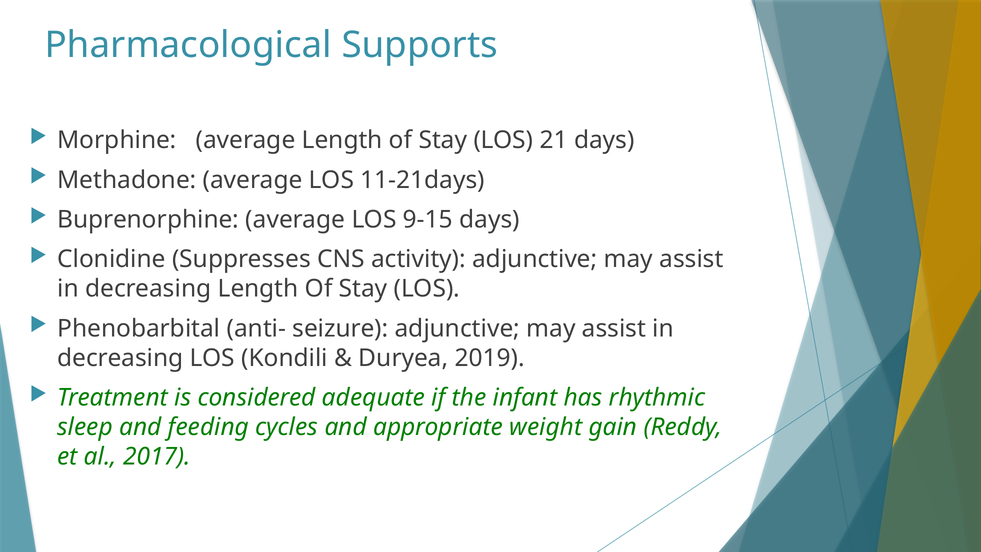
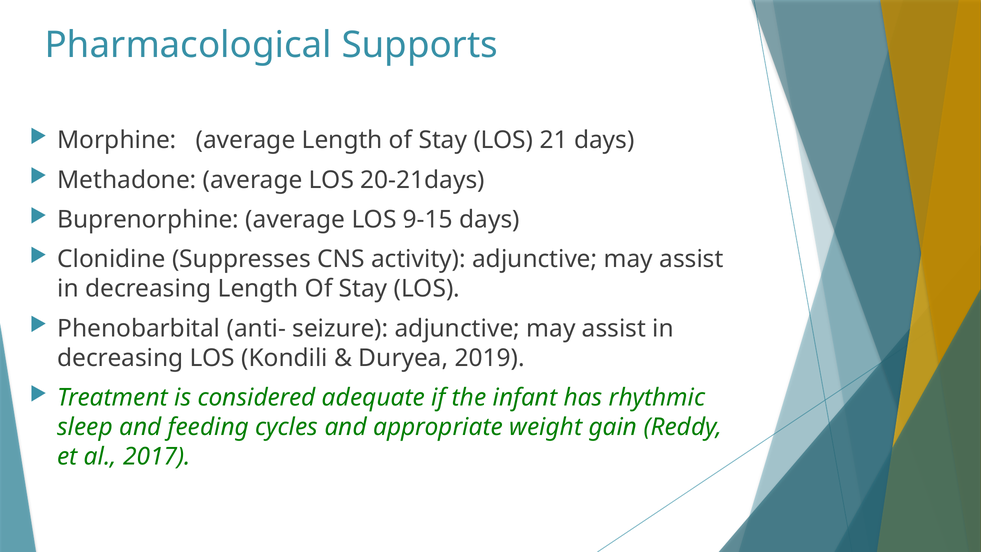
11-21days: 11-21days -> 20-21days
